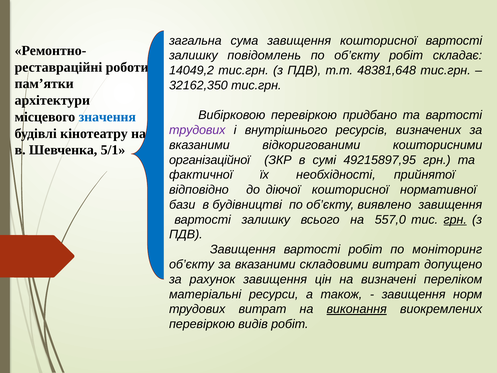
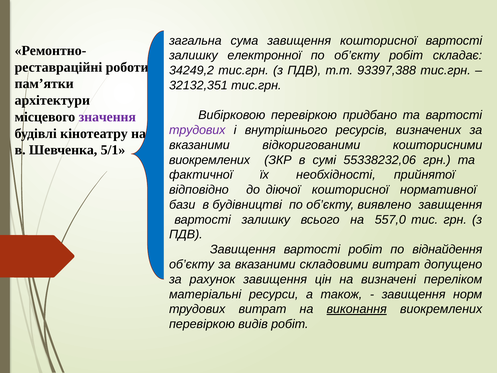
повідомлень: повідомлень -> електронної
14049,2: 14049,2 -> 34249,2
48381,648: 48381,648 -> 93397,388
32162,350: 32162,350 -> 32132,351
значення colour: blue -> purple
організаційної at (209, 160): організаційної -> виокремлених
49215897,95: 49215897,95 -> 55338232,06
грн at (455, 219) underline: present -> none
моніторинг: моніторинг -> віднайдення
